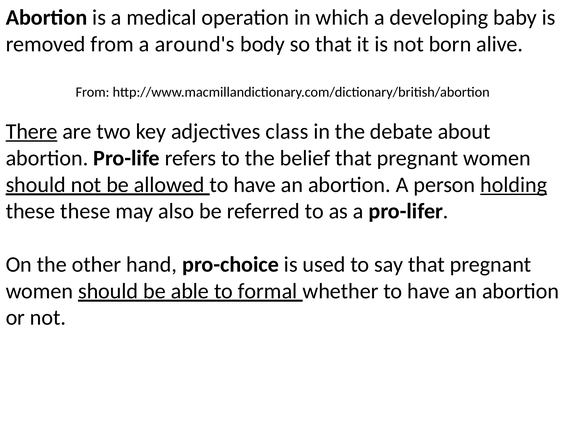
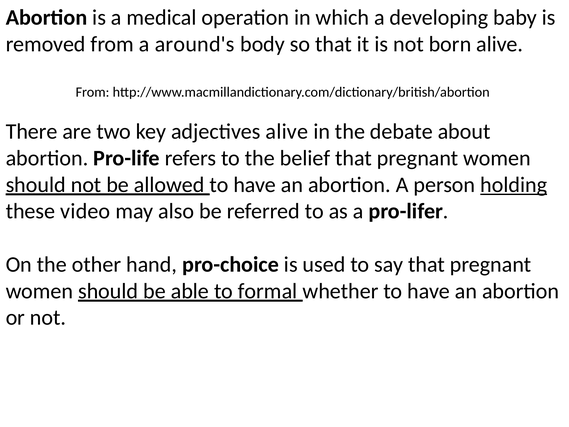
There underline: present -> none
adjectives class: class -> alive
these these: these -> video
